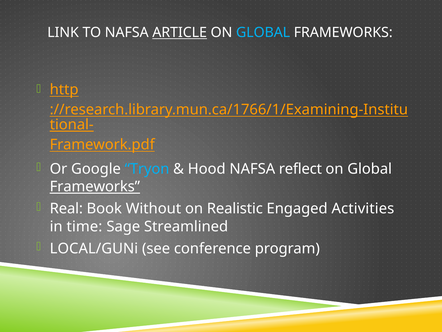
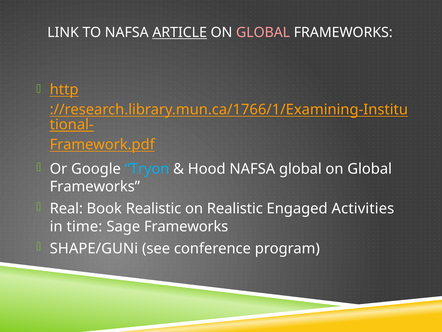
GLOBAL at (263, 33) colour: light blue -> pink
NAFSA reflect: reflect -> global
Frameworks at (95, 187) underline: present -> none
Book Without: Without -> Realistic
Sage Streamlined: Streamlined -> Frameworks
LOCAL/GUNi: LOCAL/GUNi -> SHAPE/GUNi
